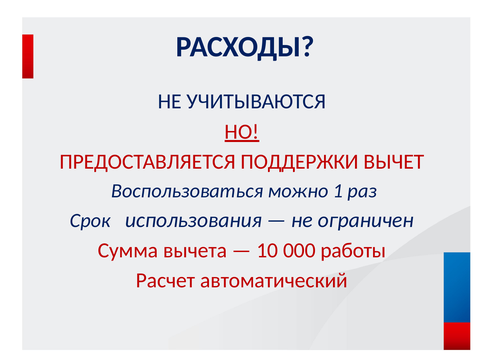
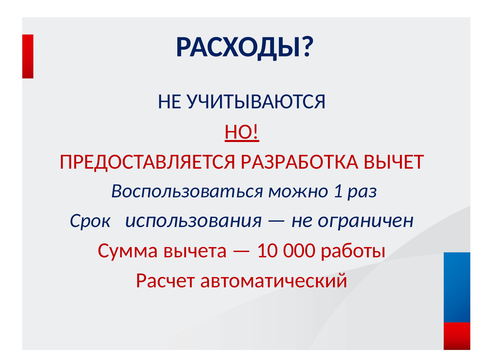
ПОДДЕРЖКИ: ПОДДЕРЖКИ -> РАЗРАБОТКА
